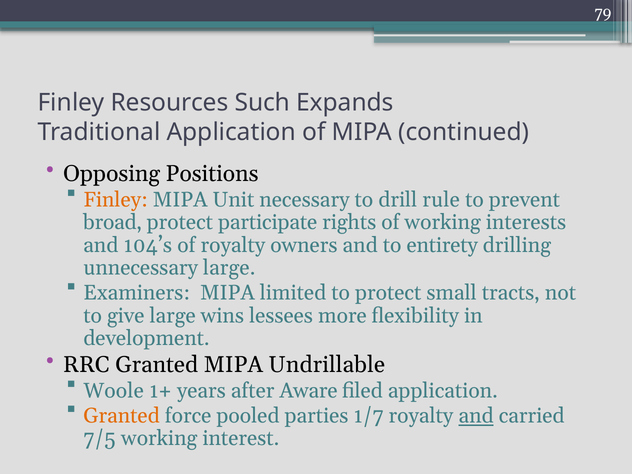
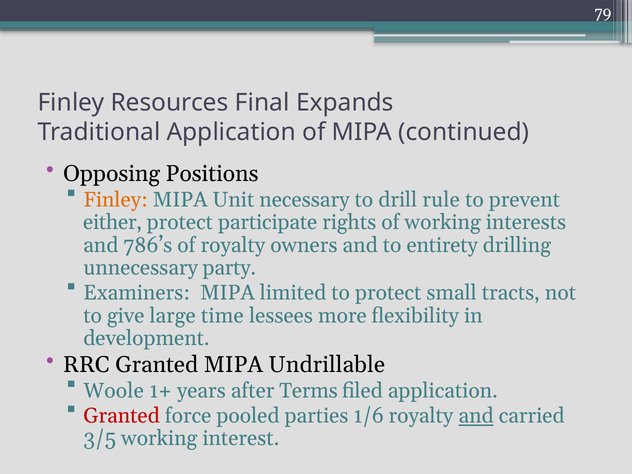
Such: Such -> Final
broad: broad -> either
104’s: 104’s -> 786’s
unnecessary large: large -> party
wins: wins -> time
Aware: Aware -> Terms
Granted at (122, 416) colour: orange -> red
1/7: 1/7 -> 1/6
7/5: 7/5 -> 3/5
